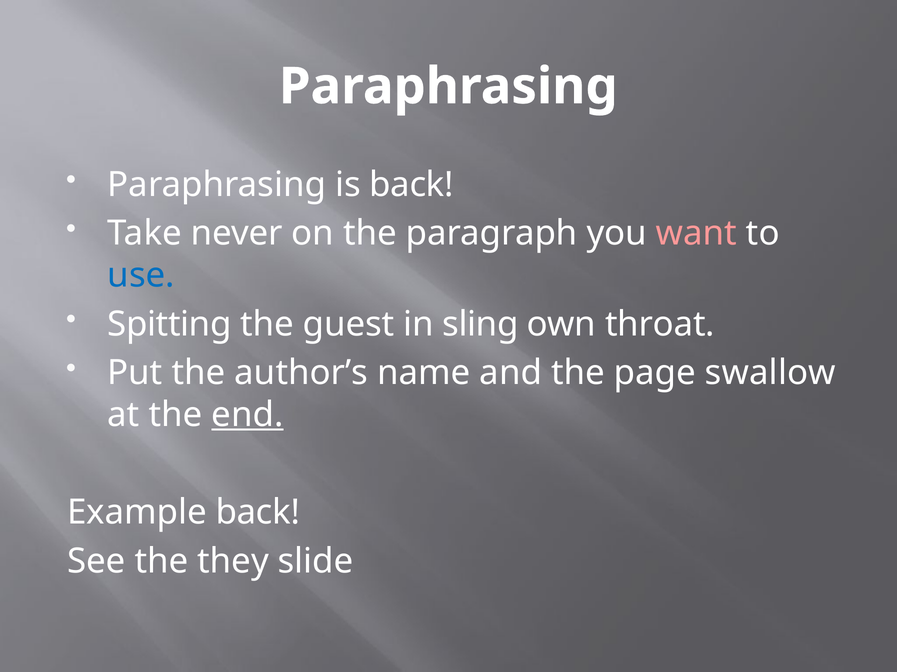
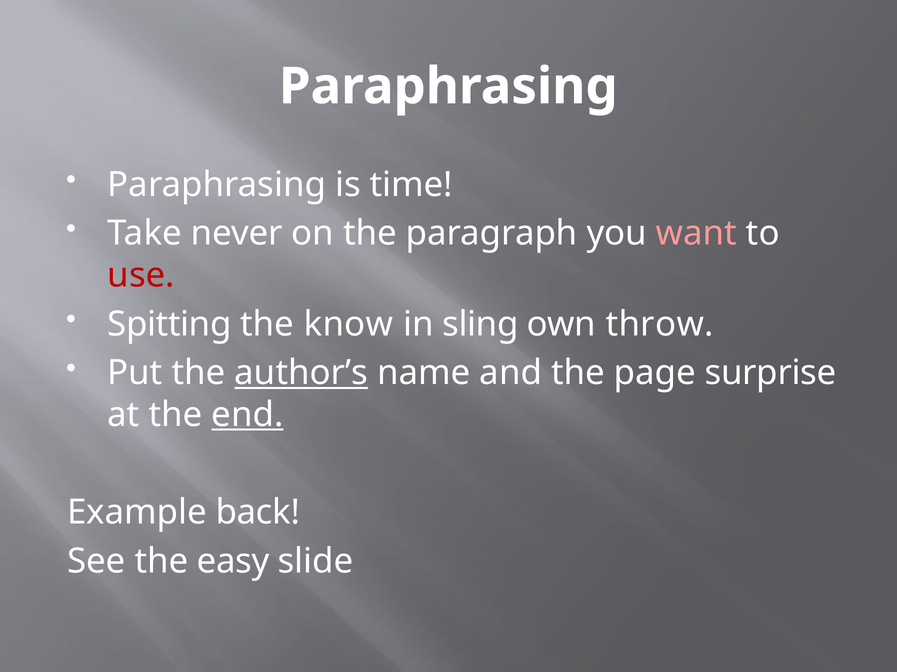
is back: back -> time
use colour: blue -> red
guest: guest -> know
throat: throat -> throw
author’s underline: none -> present
swallow: swallow -> surprise
they: they -> easy
